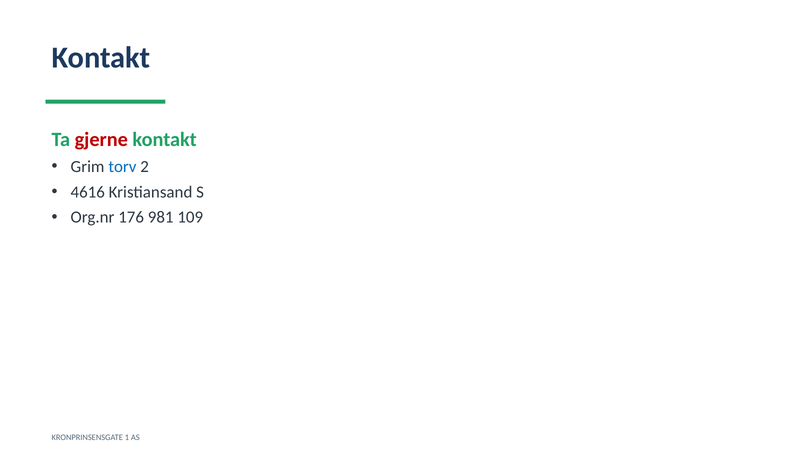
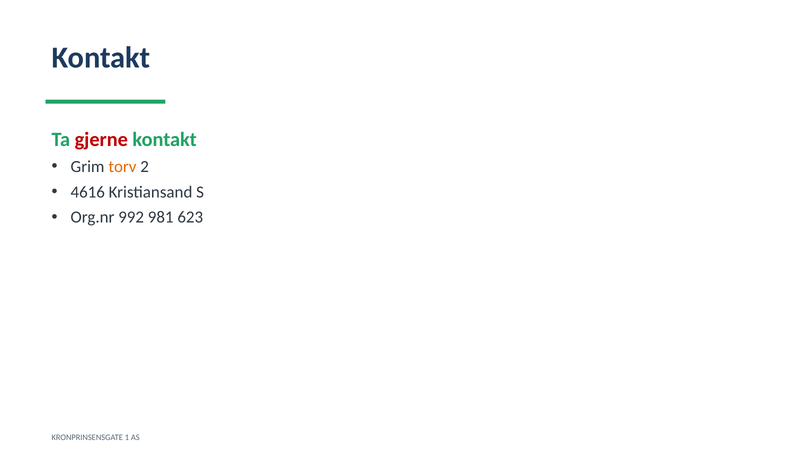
torv colour: blue -> orange
176: 176 -> 992
109: 109 -> 623
